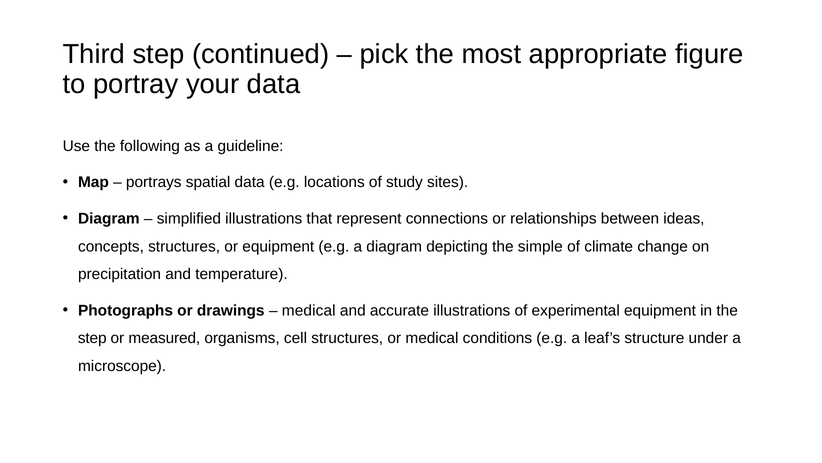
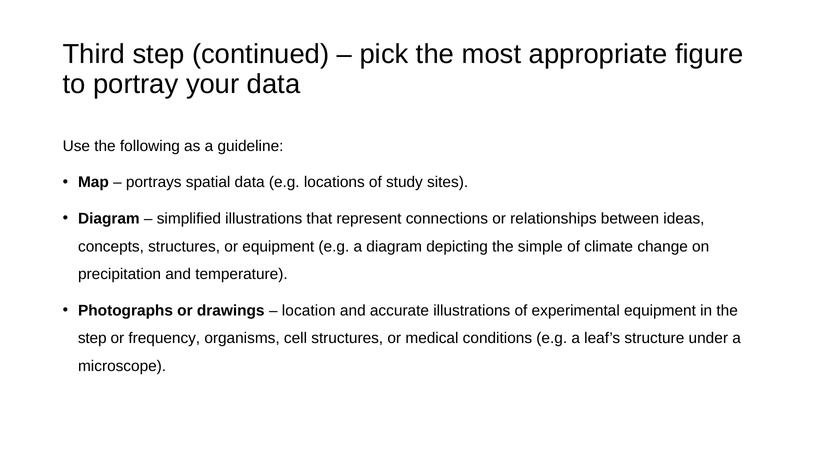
medical at (309, 310): medical -> location
measured: measured -> frequency
